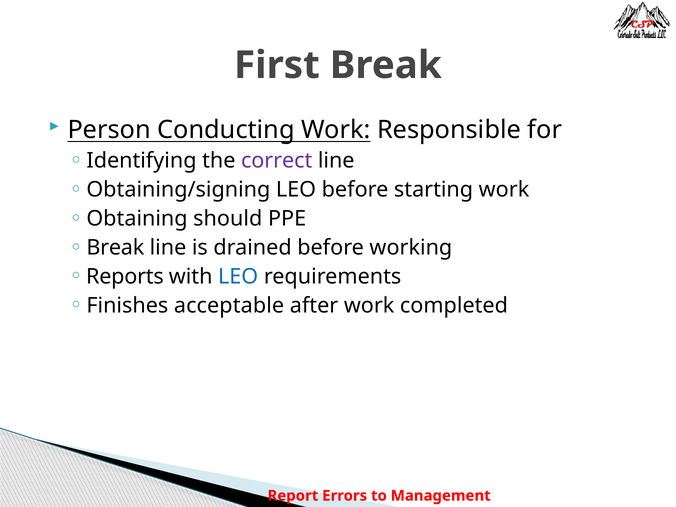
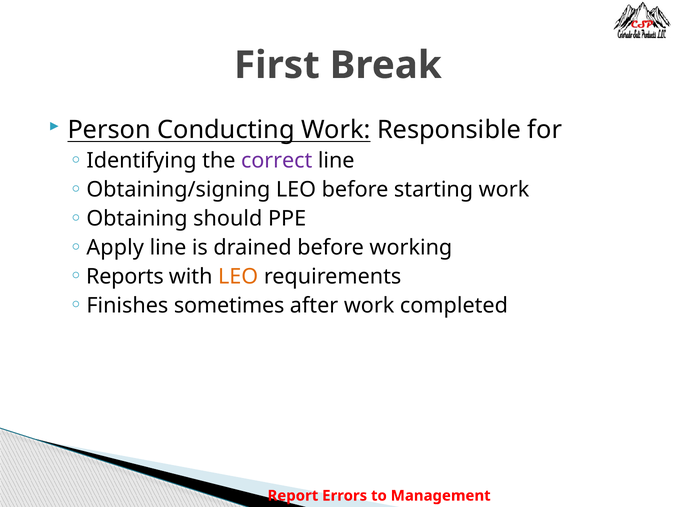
Break at (115, 248): Break -> Apply
LEO at (238, 277) colour: blue -> orange
acceptable: acceptable -> sometimes
